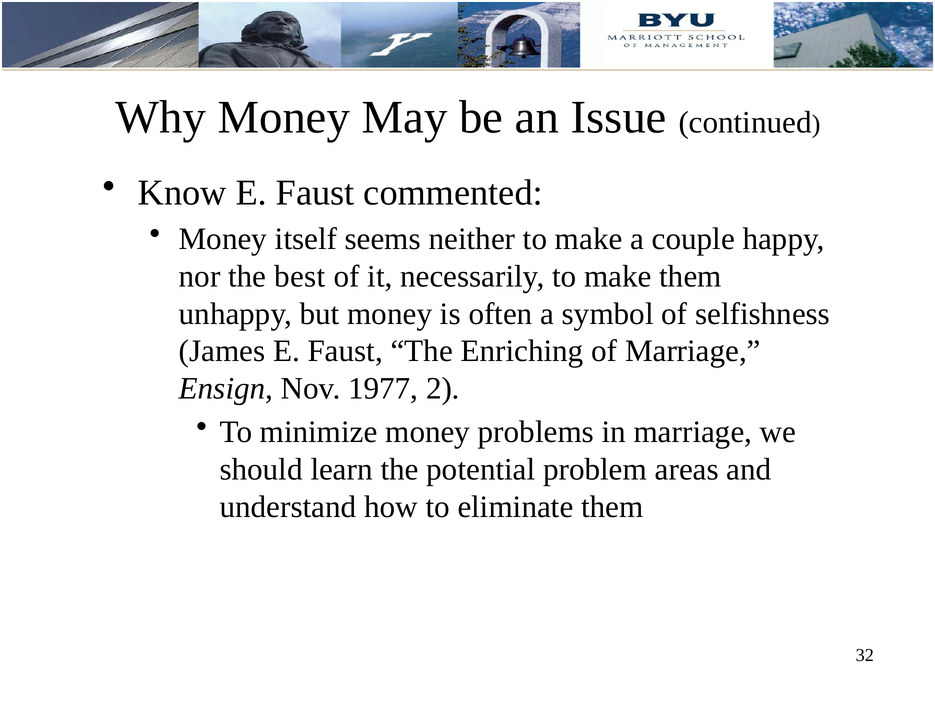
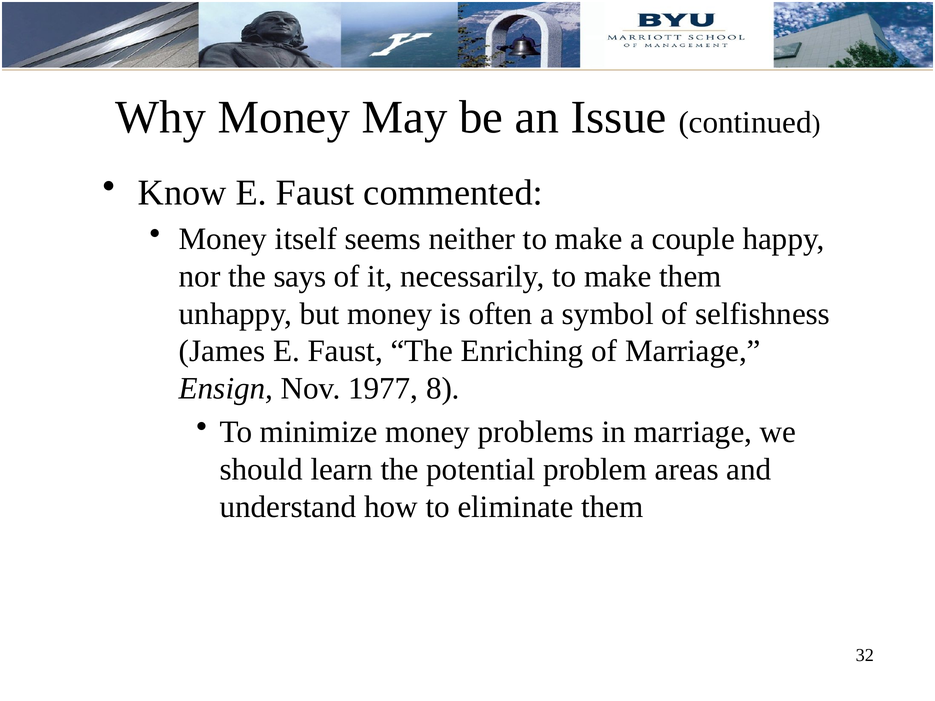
best: best -> says
2: 2 -> 8
